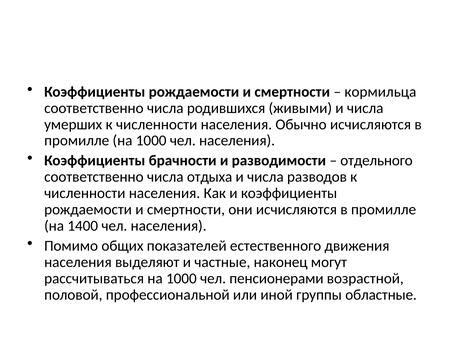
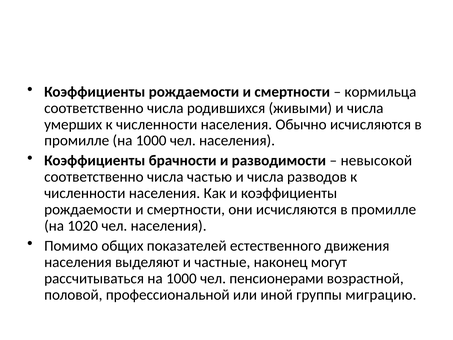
отдельного: отдельного -> невысокой
отдыха: отдыха -> частью
1400: 1400 -> 1020
областные: областные -> миграцию
